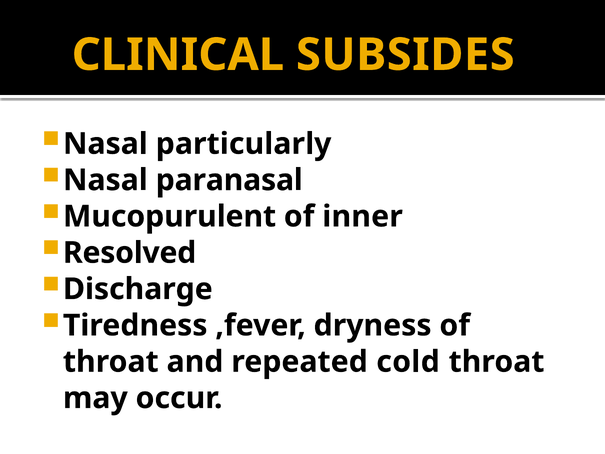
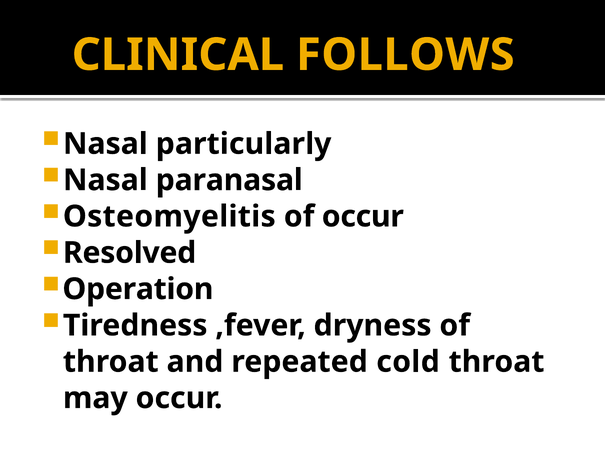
SUBSIDES: SUBSIDES -> FOLLOWS
Mucopurulent: Mucopurulent -> Osteomyelitis
of inner: inner -> occur
Discharge: Discharge -> Operation
